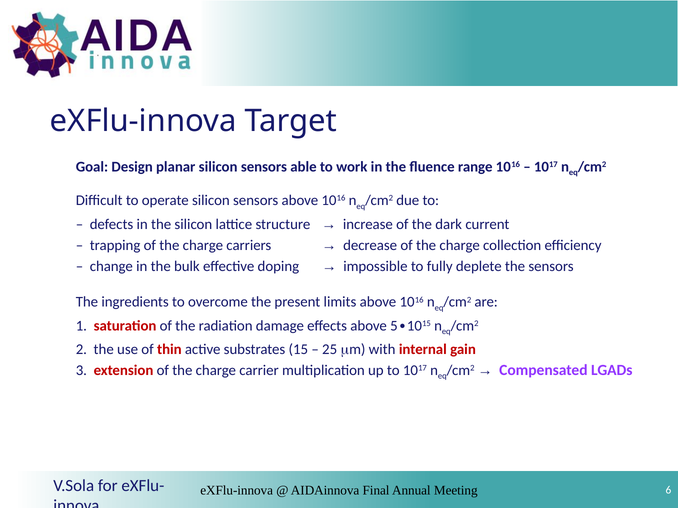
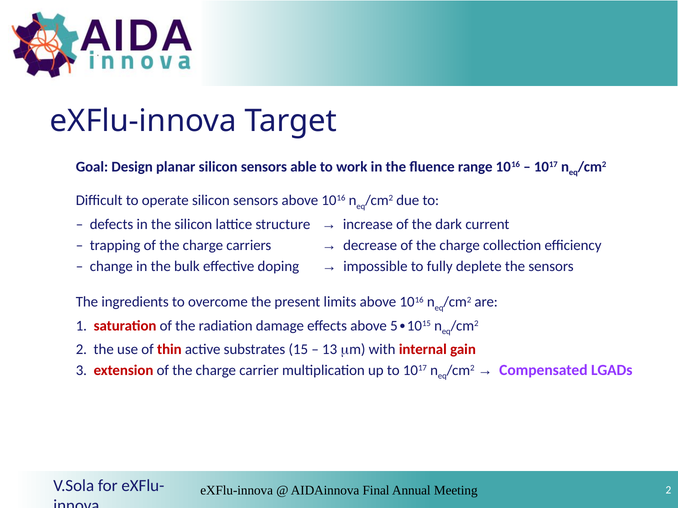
25: 25 -> 13
Meeting 6: 6 -> 2
